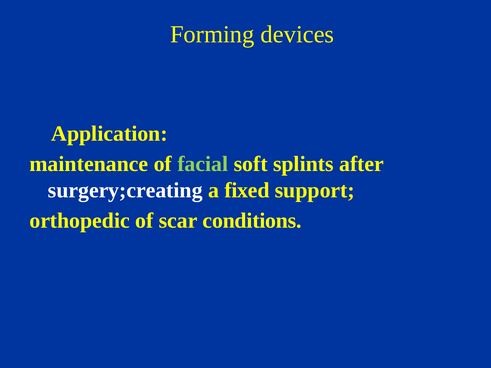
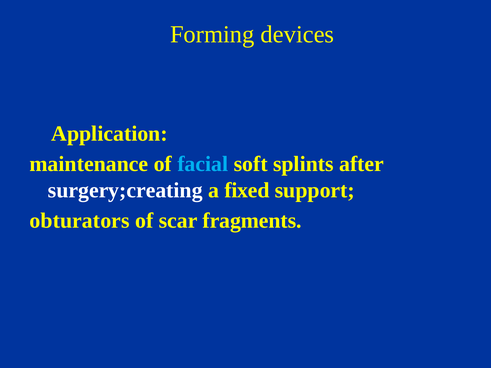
facial colour: light green -> light blue
orthopedic: orthopedic -> obturators
conditions: conditions -> fragments
